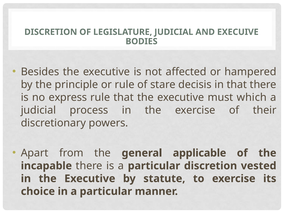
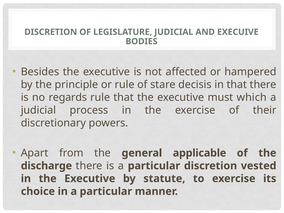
express: express -> regards
incapable: incapable -> discharge
